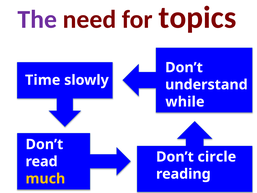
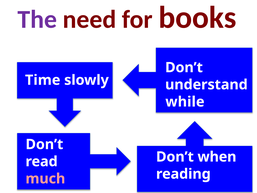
topics: topics -> books
circle: circle -> when
much colour: yellow -> pink
